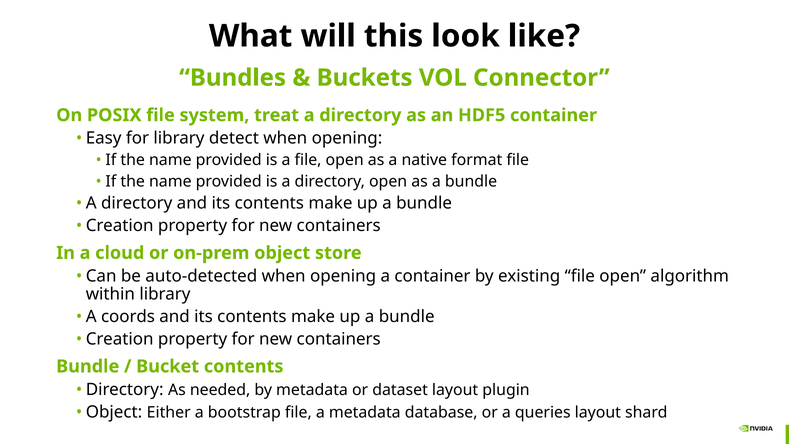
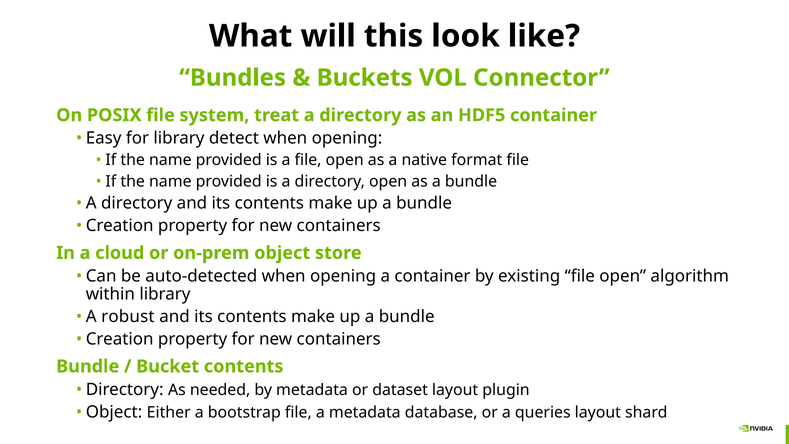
coords: coords -> robust
